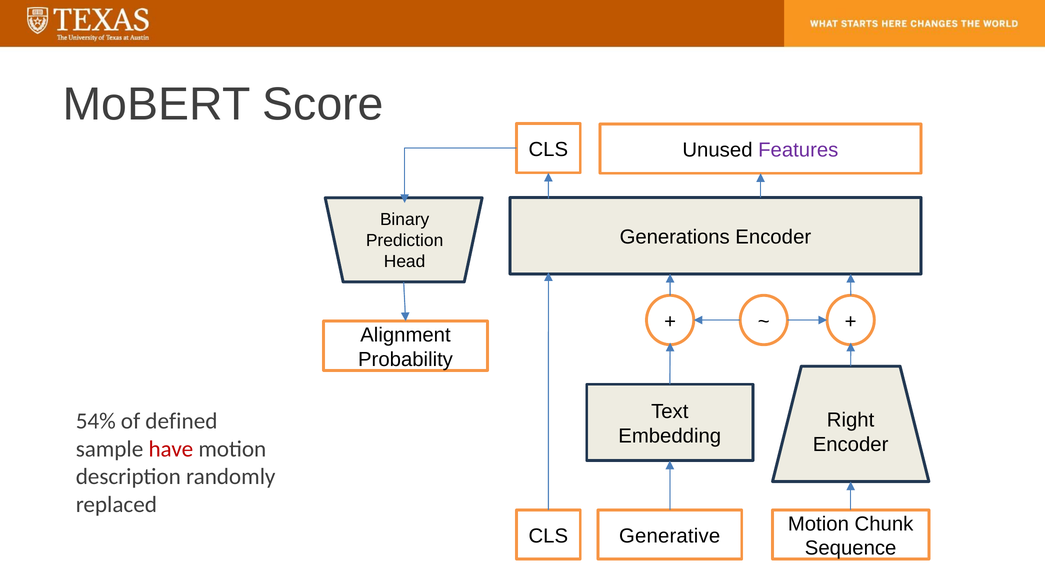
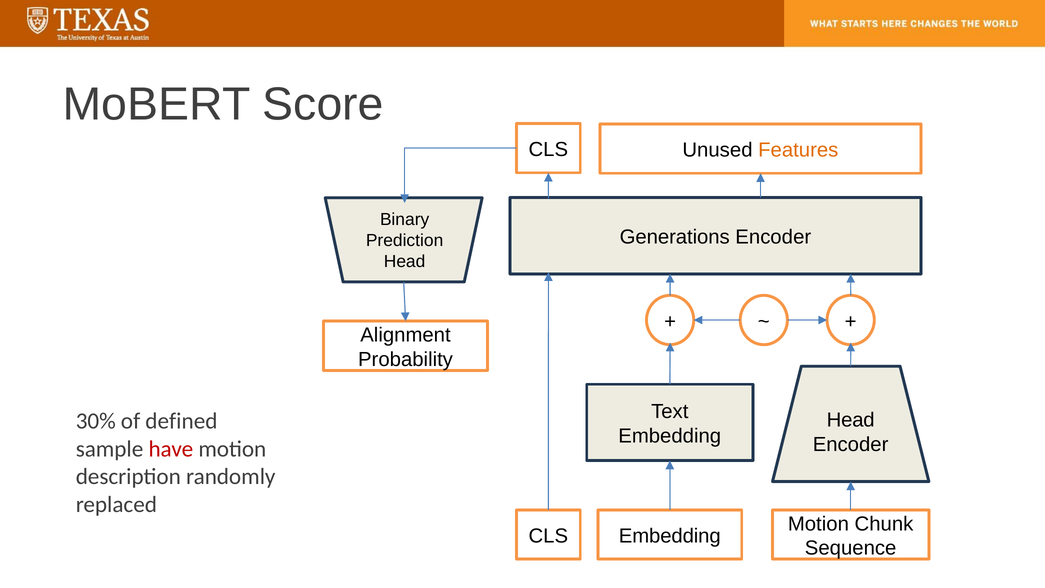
Features colour: purple -> orange
Right at (851, 420): Right -> Head
54%: 54% -> 30%
Generative at (670, 536): Generative -> Embedding
